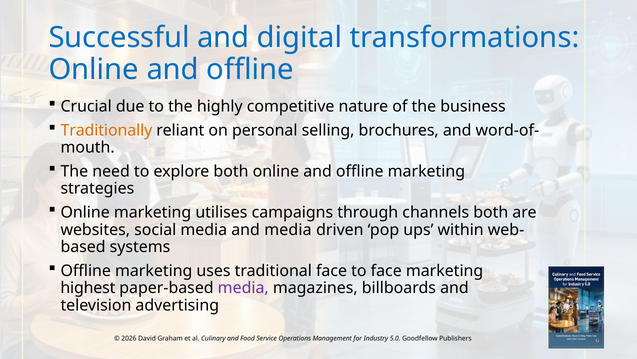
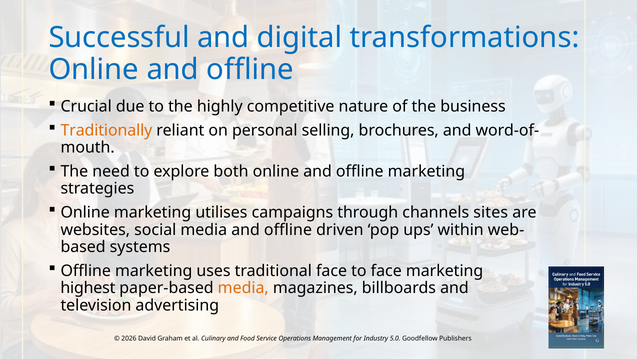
channels both: both -> sites
media and media: media -> offline
media at (243, 288) colour: purple -> orange
